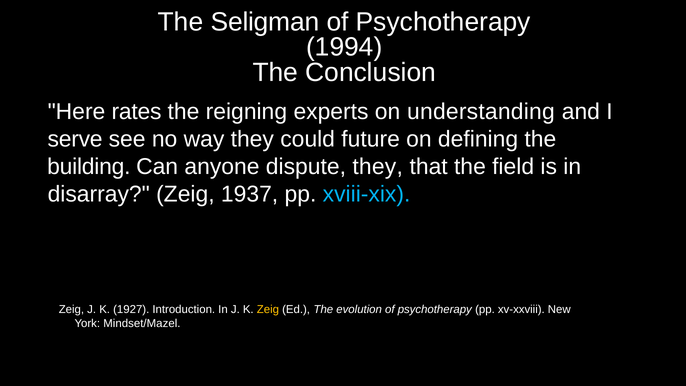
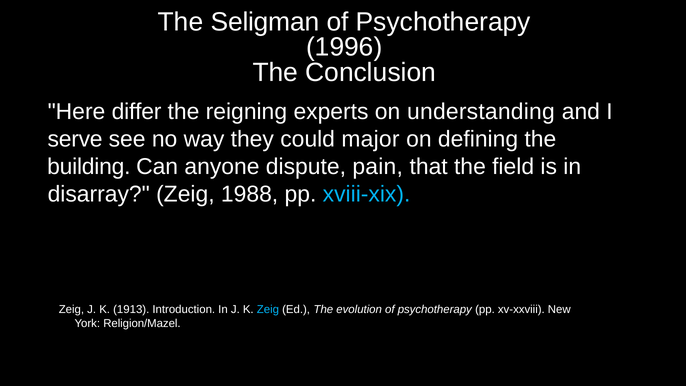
1994: 1994 -> 1996
rates: rates -> differ
future: future -> major
dispute they: they -> pain
1937: 1937 -> 1988
1927: 1927 -> 1913
Zeig at (268, 310) colour: yellow -> light blue
Mindset/Mazel: Mindset/Mazel -> Religion/Mazel
